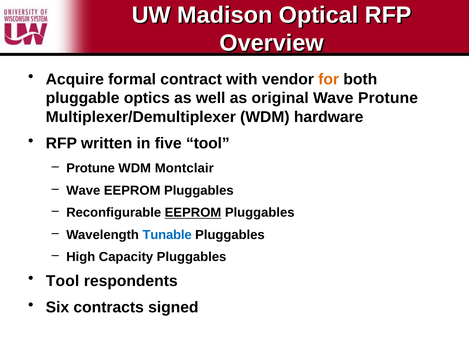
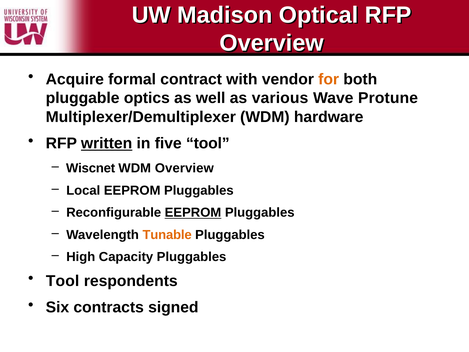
original: original -> various
written underline: none -> present
Protune at (91, 168): Protune -> Wiscnet
WDM Montclair: Montclair -> Overview
Wave at (83, 190): Wave -> Local
Tunable colour: blue -> orange
